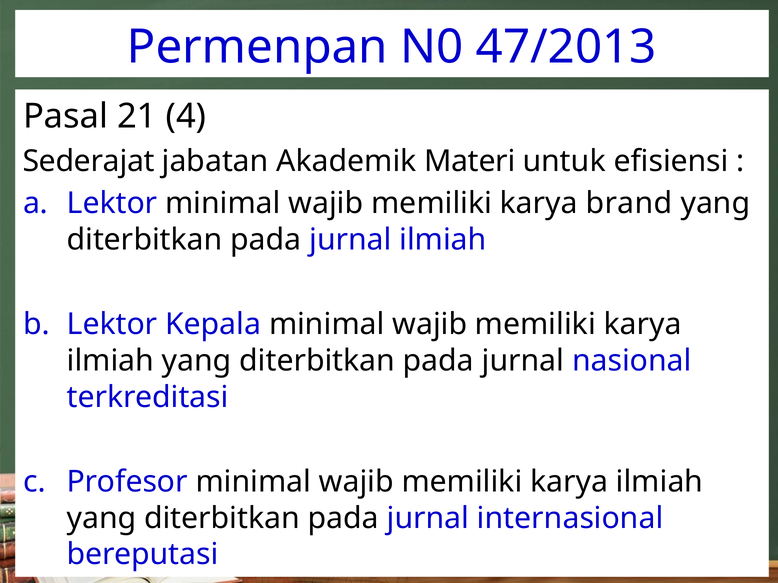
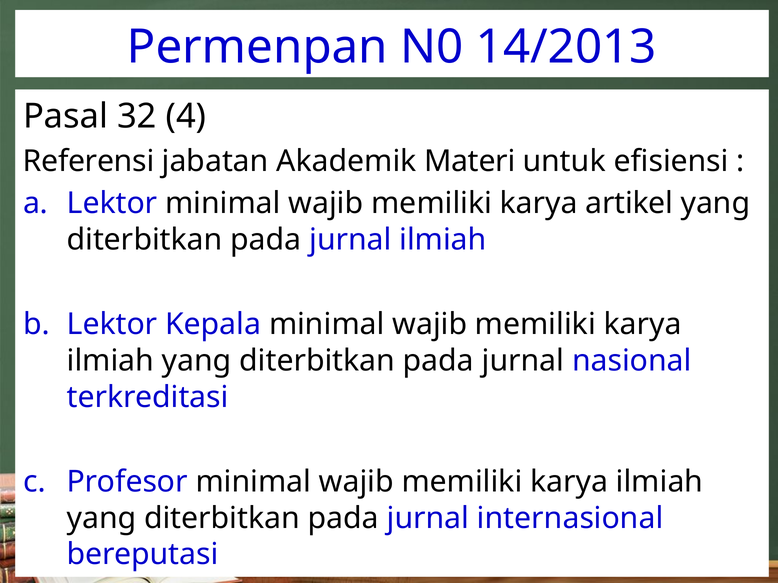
47/2013: 47/2013 -> 14/2013
21: 21 -> 32
Sederajat: Sederajat -> Referensi
brand: brand -> artikel
